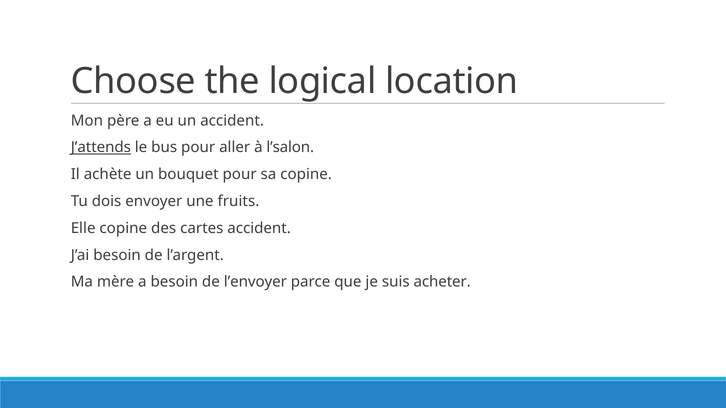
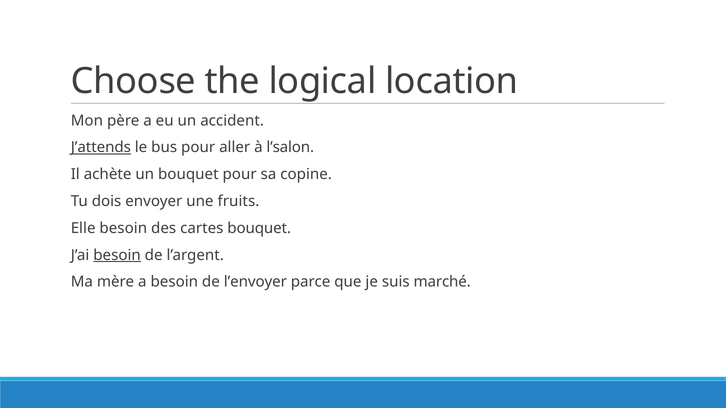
Elle copine: copine -> besoin
cartes accident: accident -> bouquet
besoin at (117, 255) underline: none -> present
acheter: acheter -> marché
